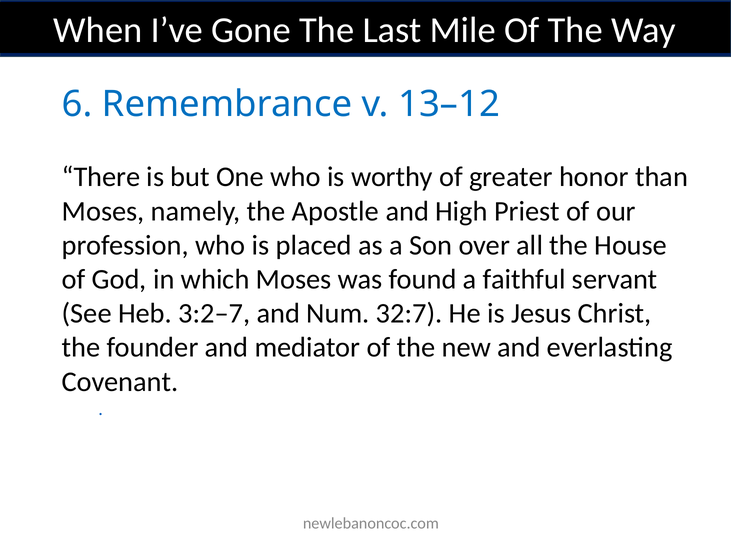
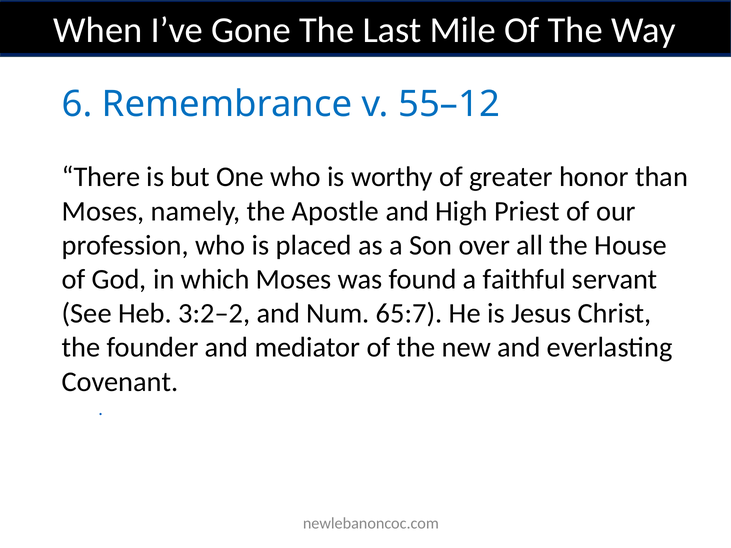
13–12: 13–12 -> 55–12
3:2–7: 3:2–7 -> 3:2–2
32:7: 32:7 -> 65:7
